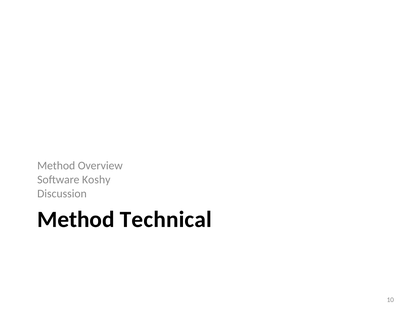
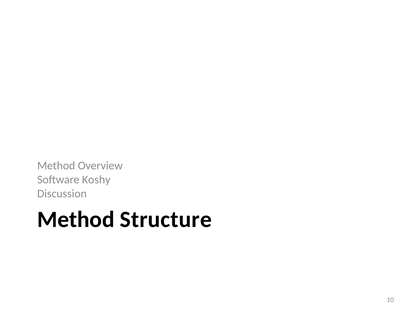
Technical: Technical -> Structure
